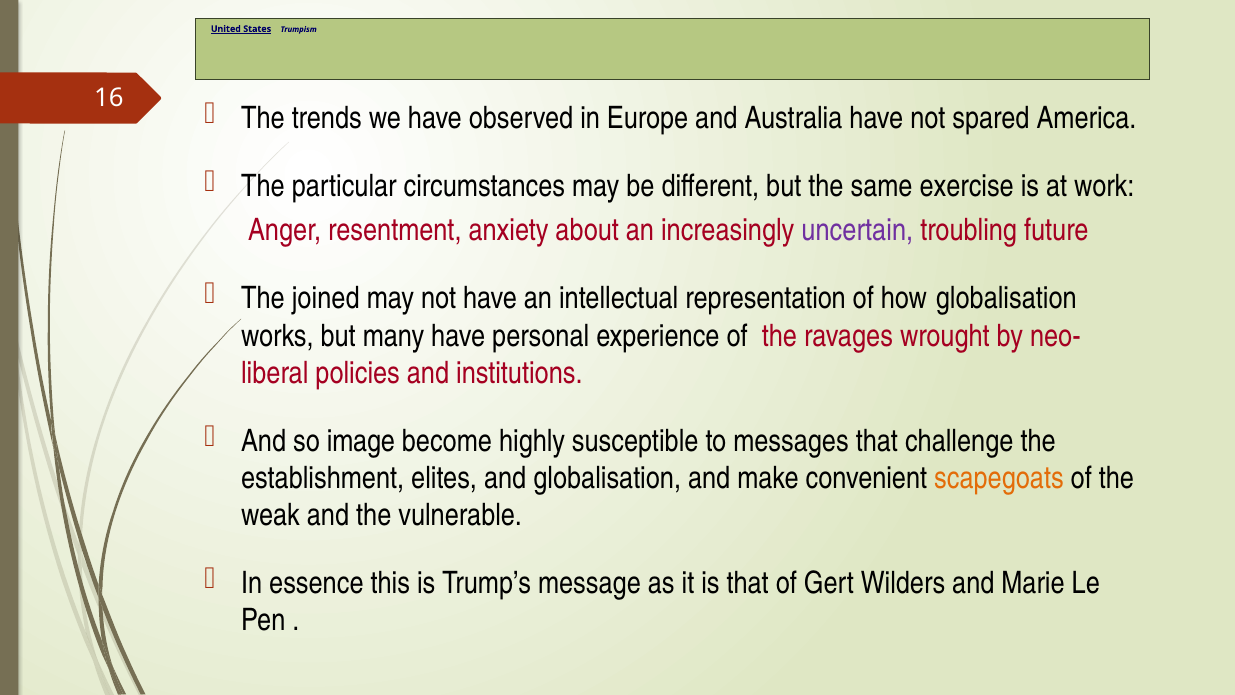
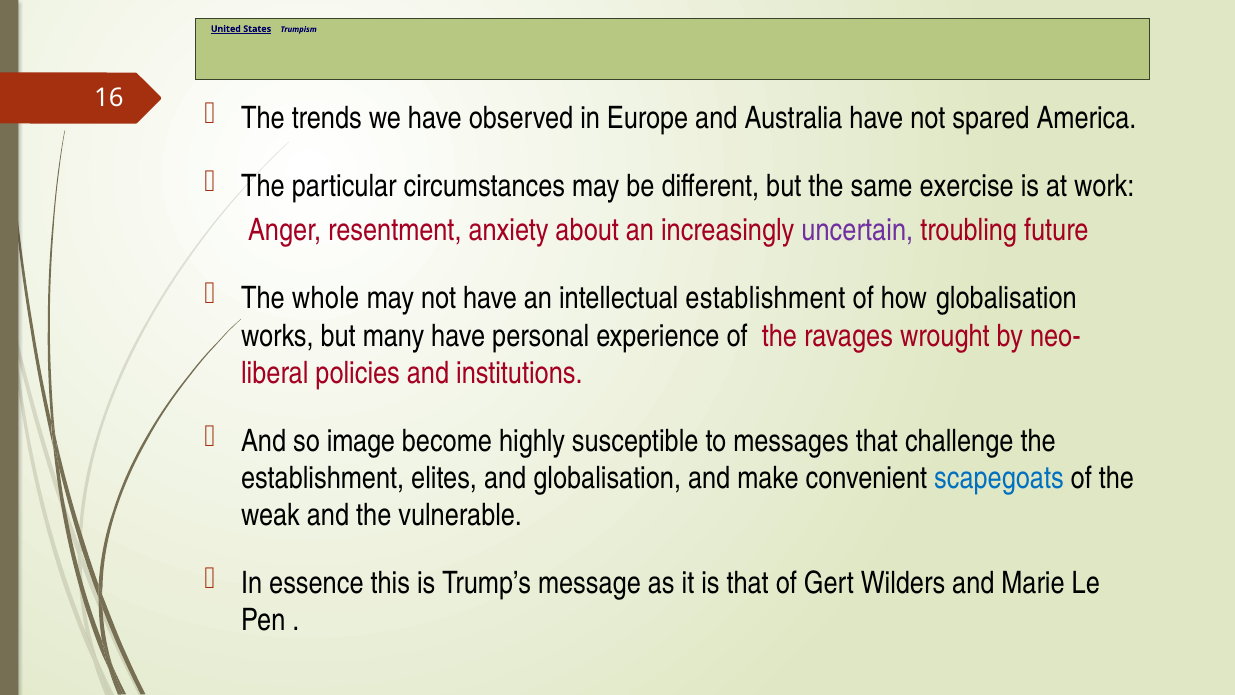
joined: joined -> whole
intellectual representation: representation -> establishment
scapegoats colour: orange -> blue
